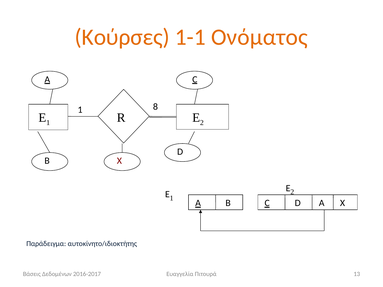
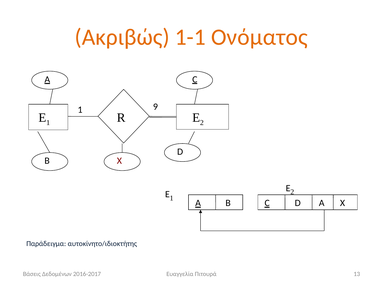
Κούρσες: Κούρσες -> Ακριβώς
8: 8 -> 9
